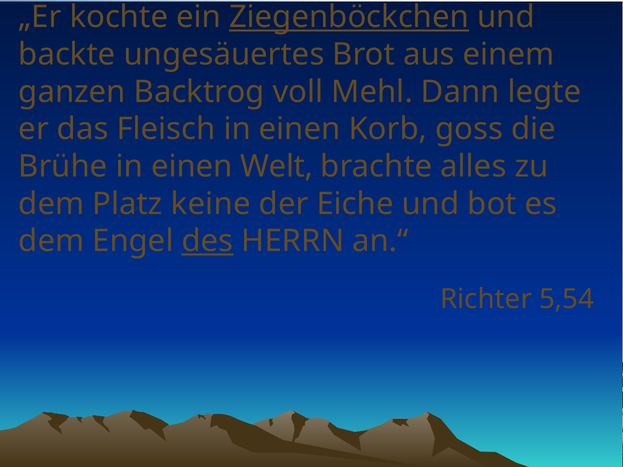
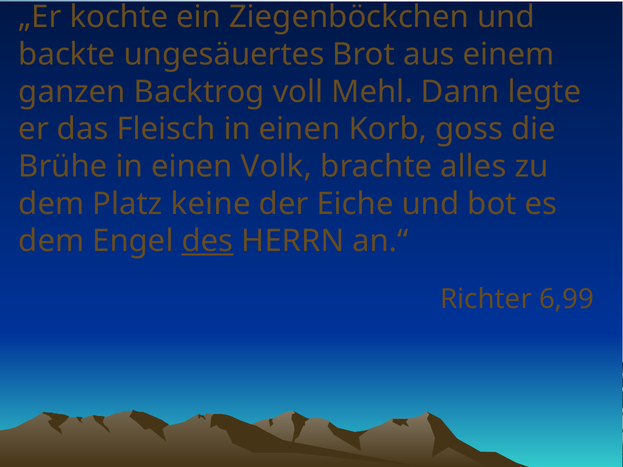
Ziegenböckchen underline: present -> none
Welt: Welt -> Volk
5,54: 5,54 -> 6,99
